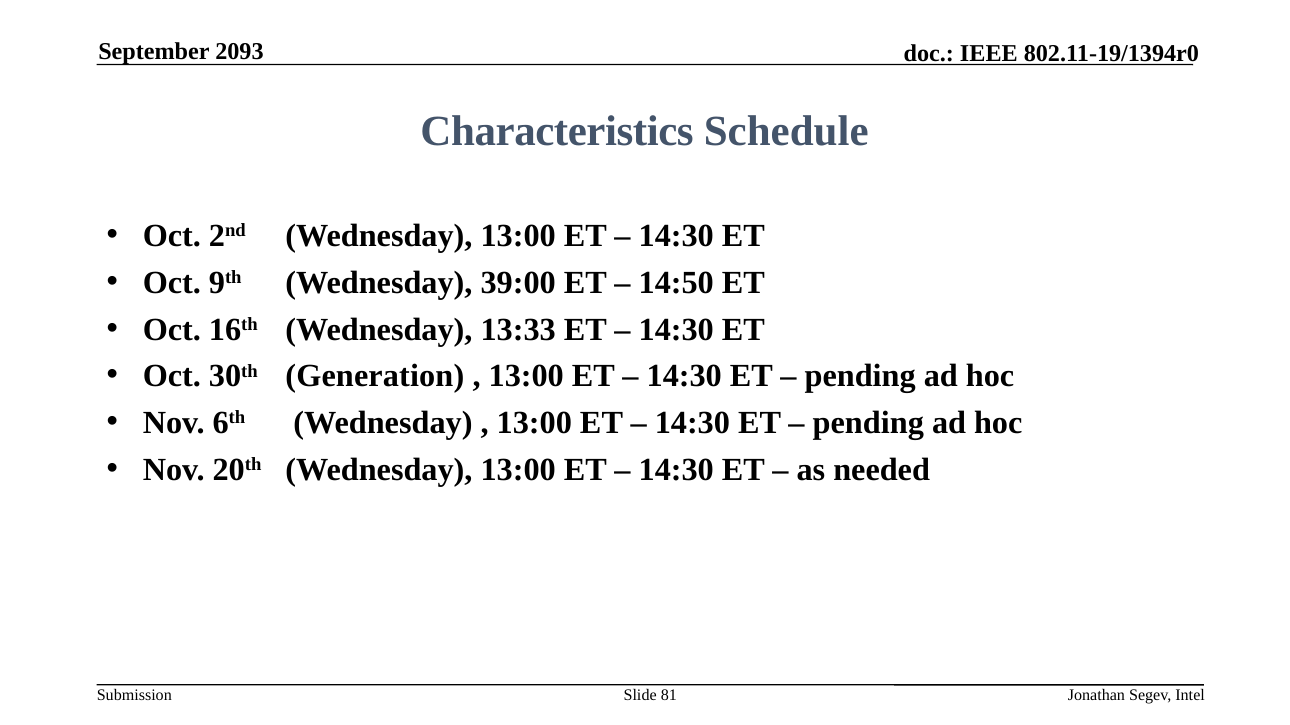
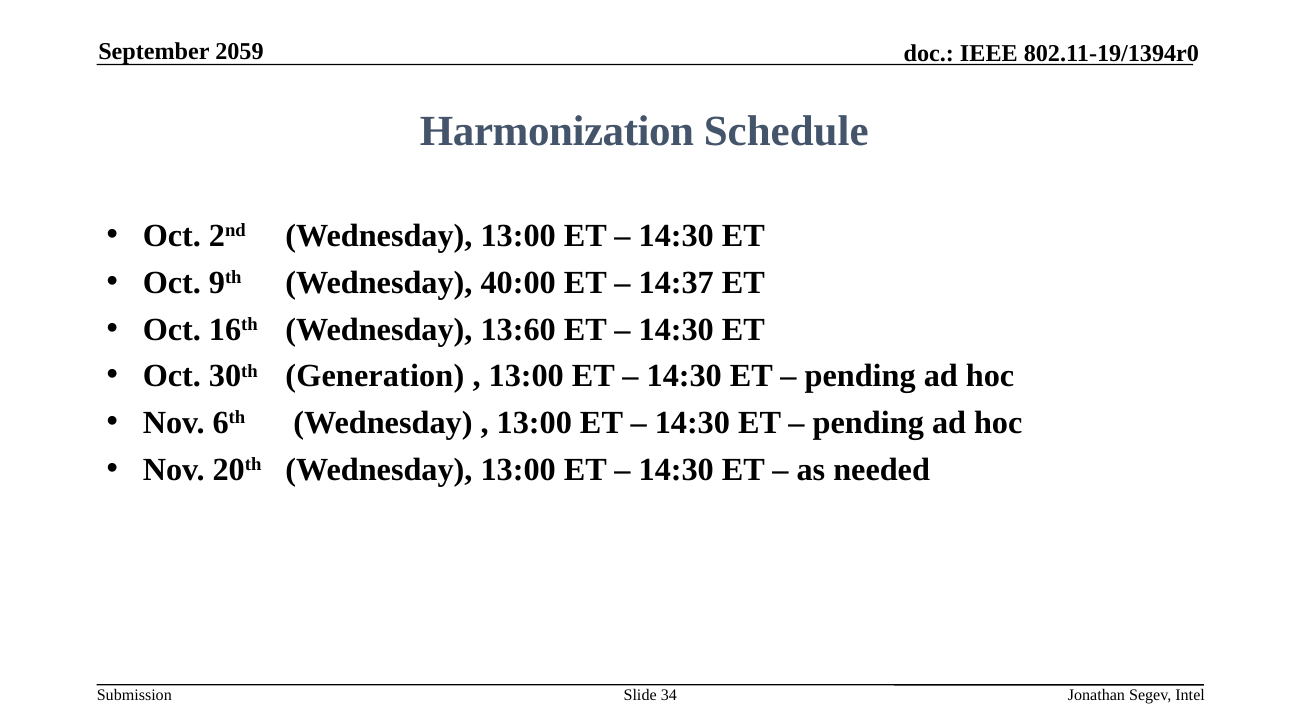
2093: 2093 -> 2059
Characteristics: Characteristics -> Harmonization
39:00: 39:00 -> 40:00
14:50: 14:50 -> 14:37
13:33: 13:33 -> 13:60
81: 81 -> 34
